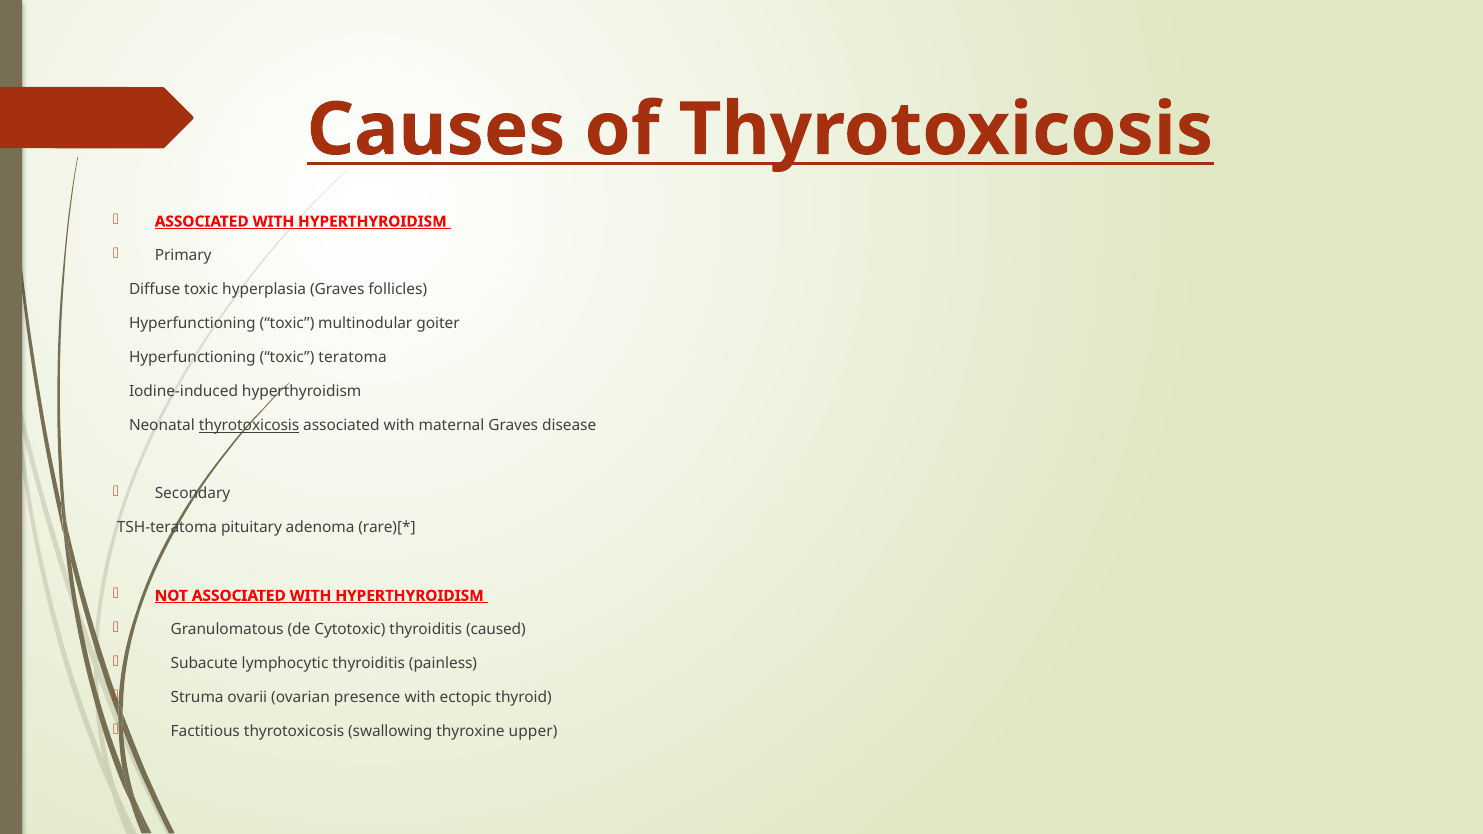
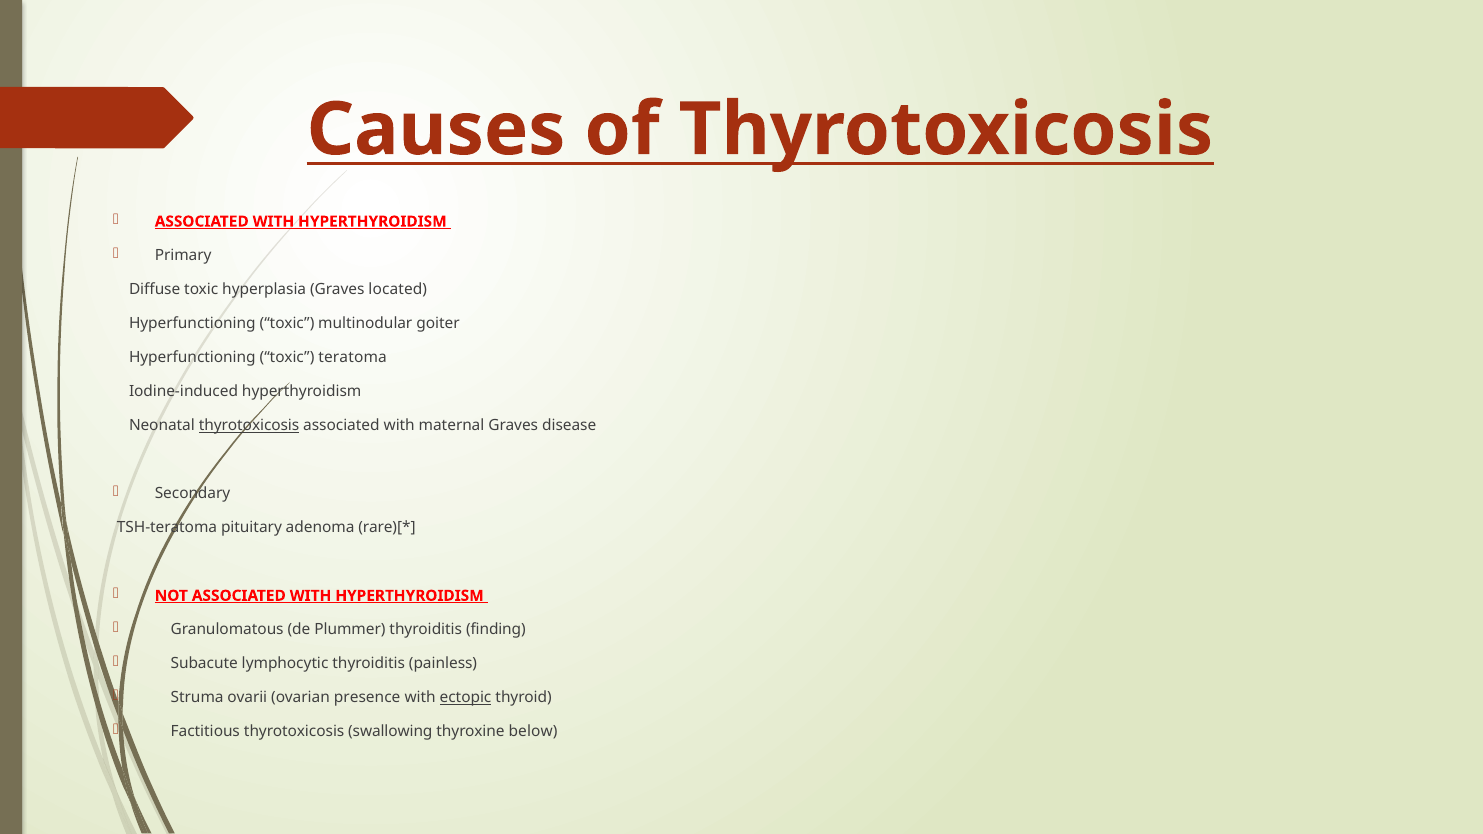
follicles: follicles -> located
Cytotoxic: Cytotoxic -> Plummer
caused: caused -> finding
ectopic underline: none -> present
upper: upper -> below
